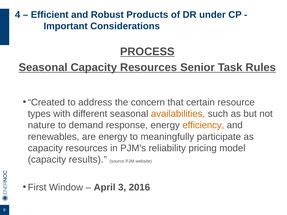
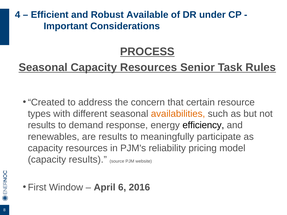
Products: Products -> Available
nature at (42, 125): nature -> results
efficiency colour: orange -> black
are energy: energy -> results
3: 3 -> 6
